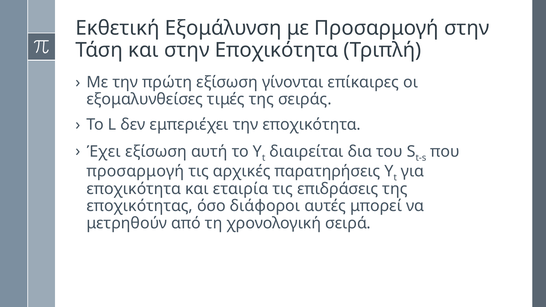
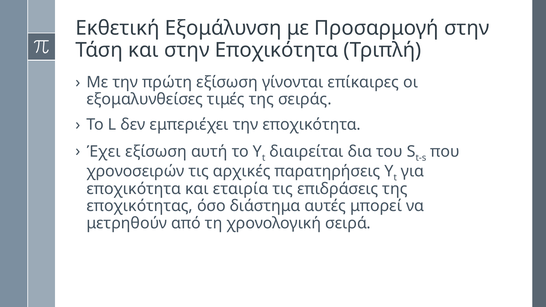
προσαρμογή at (135, 171): προσαρμογή -> χρονοσειρών
διάφοροι: διάφοροι -> διάστημα
